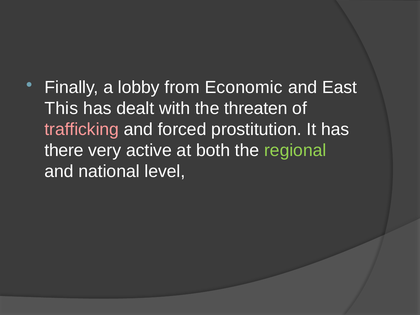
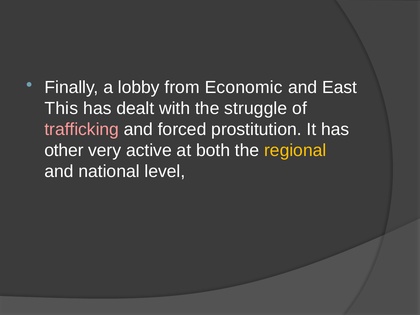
threaten: threaten -> struggle
there: there -> other
regional colour: light green -> yellow
